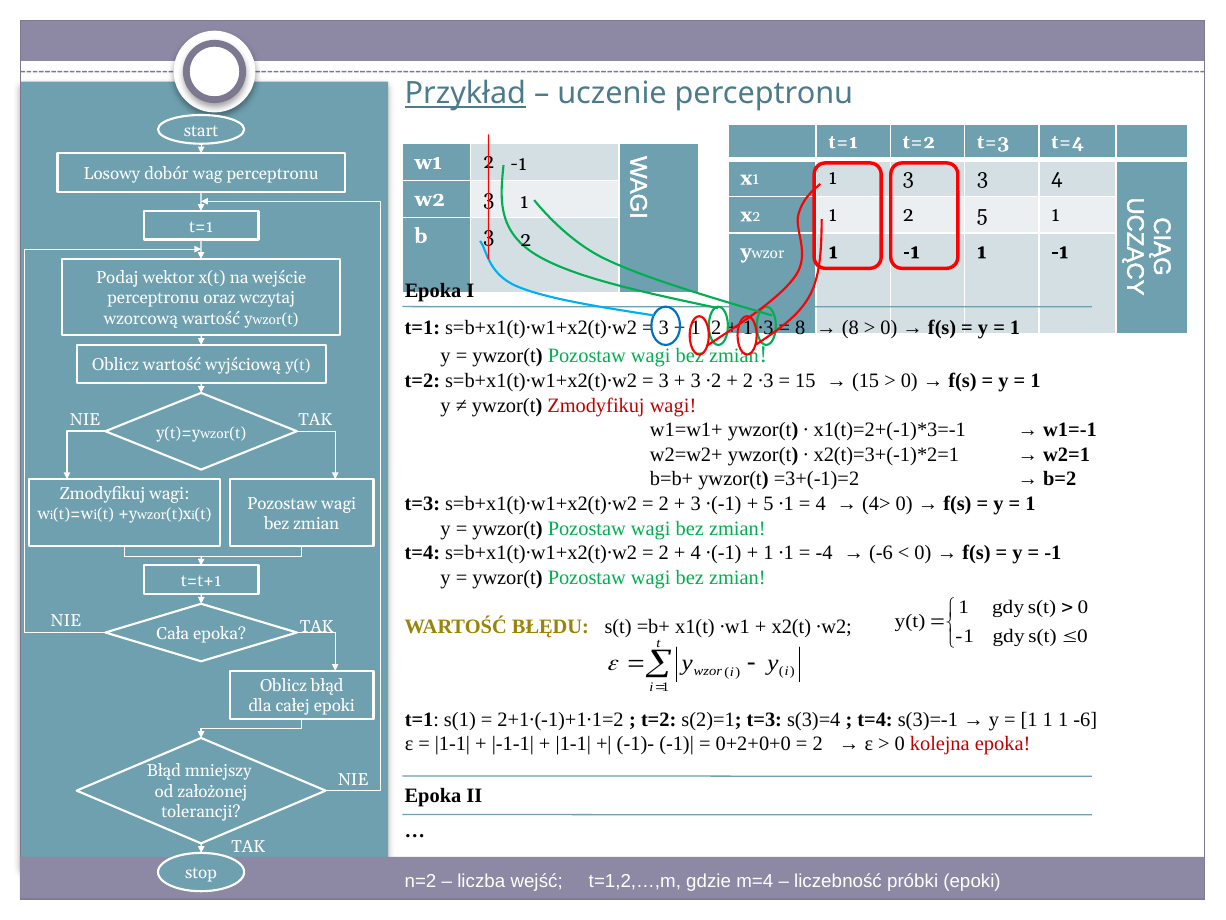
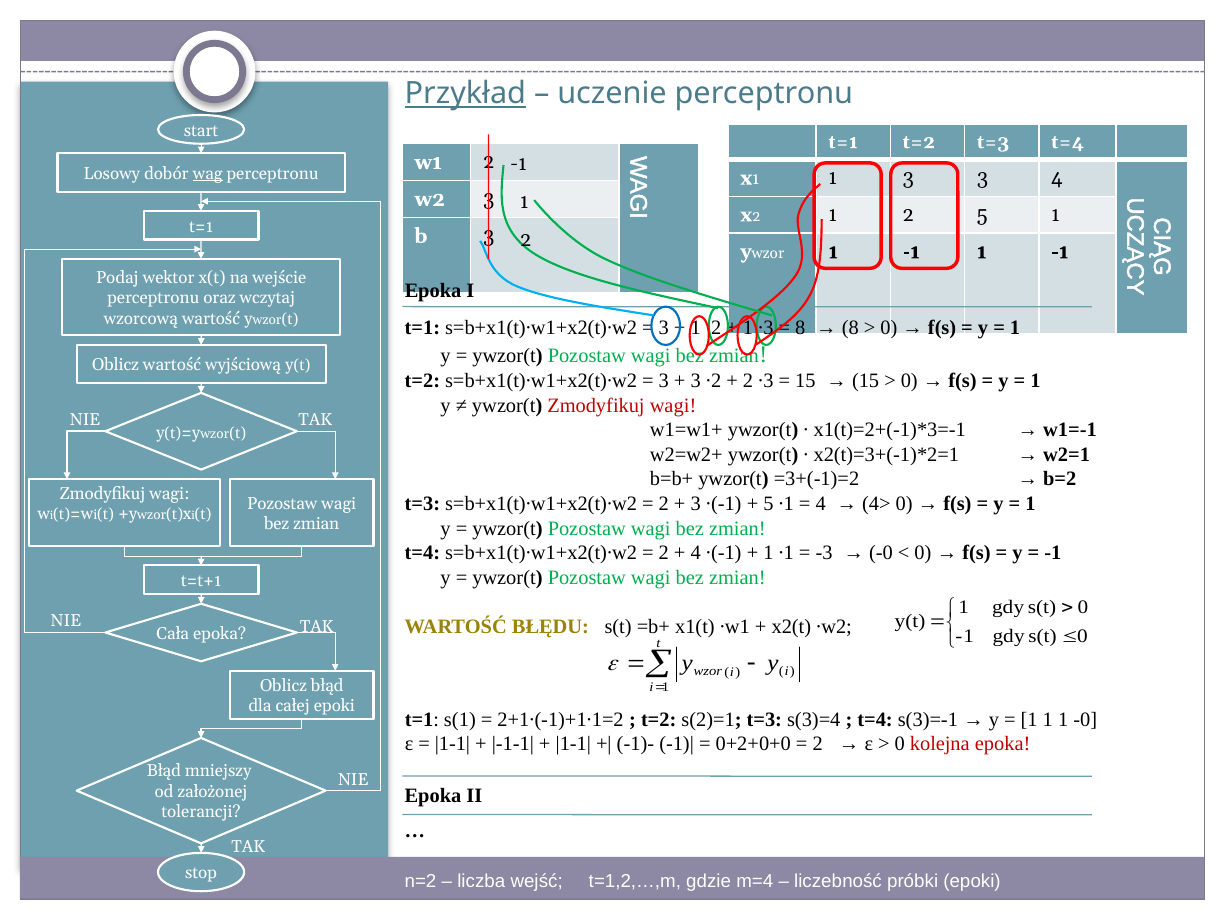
wag underline: none -> present
-4: -4 -> -3
-6 at (881, 553): -6 -> -0
1 -6: -6 -> -0
